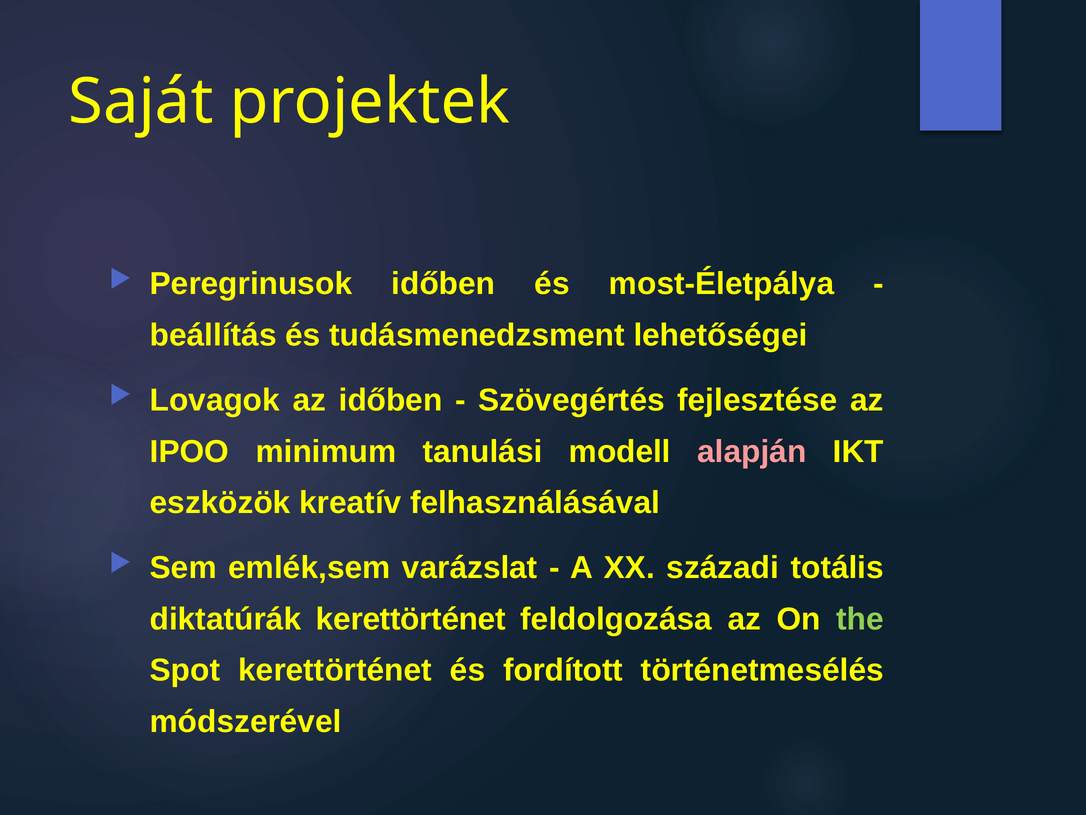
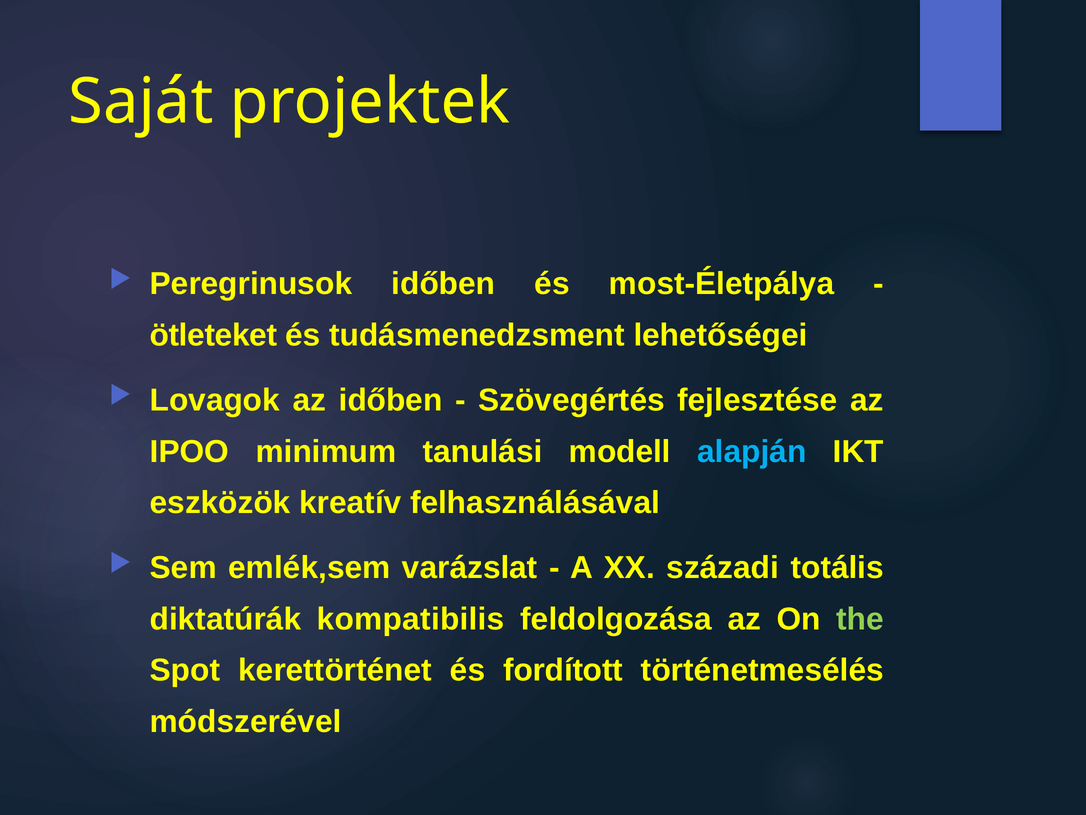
beállítás: beállítás -> ötleteket
alapján colour: pink -> light blue
diktatúrák kerettörténet: kerettörténet -> kompatibilis
